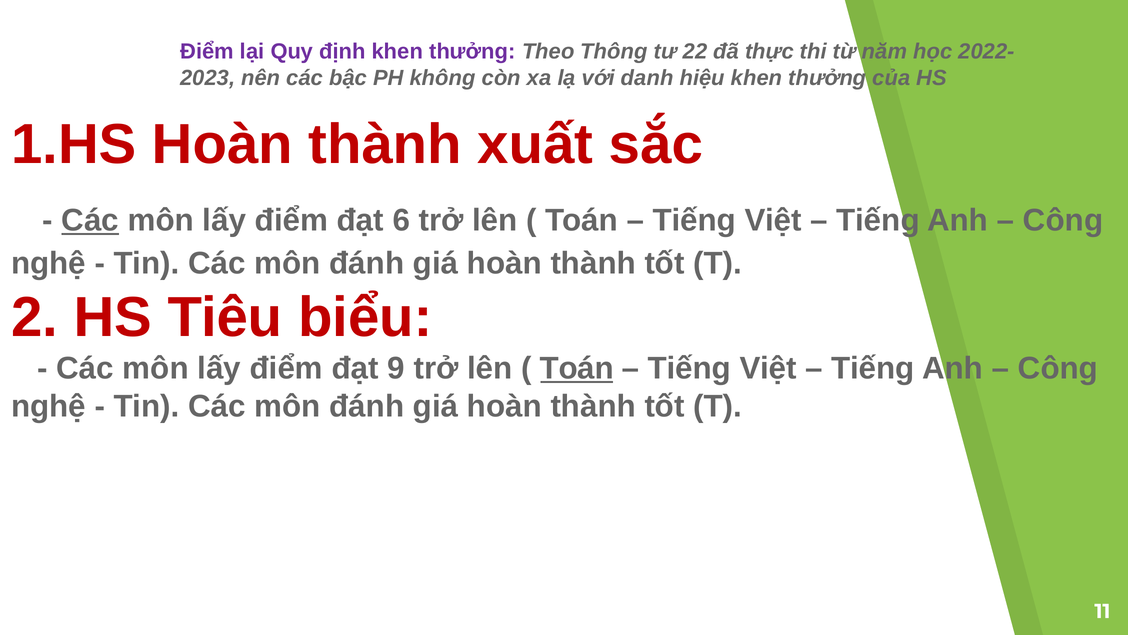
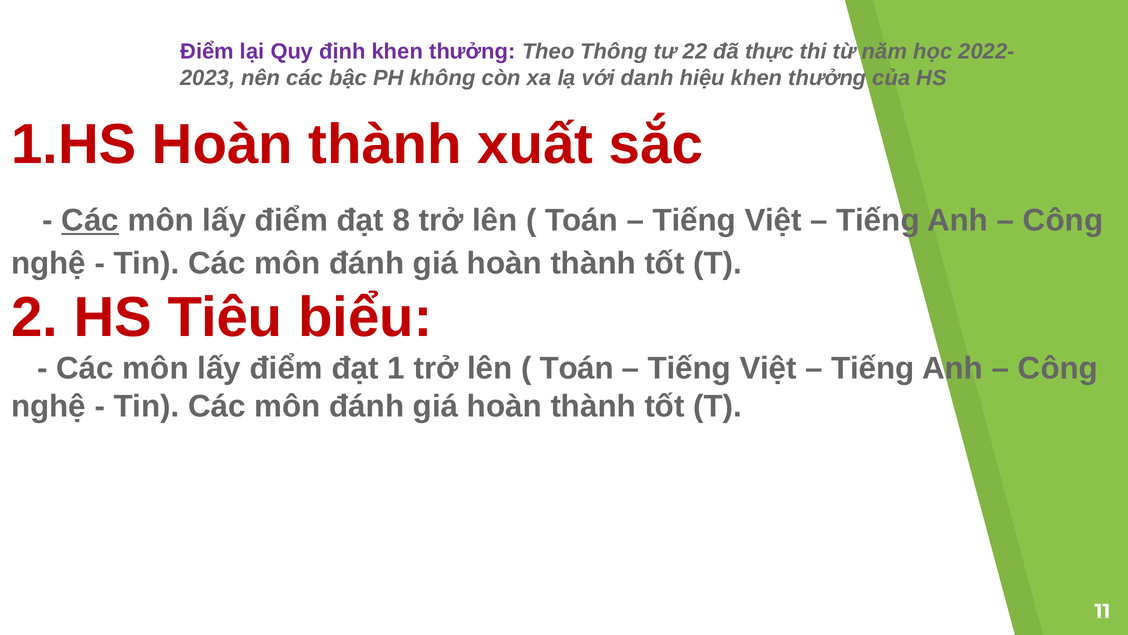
6: 6 -> 8
9: 9 -> 1
Toán at (577, 368) underline: present -> none
